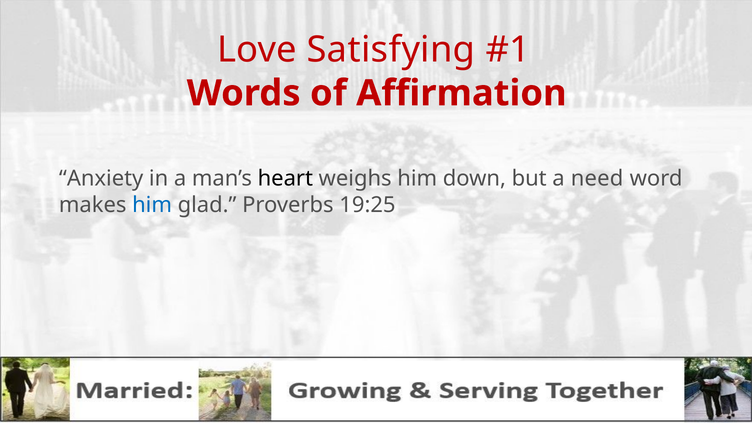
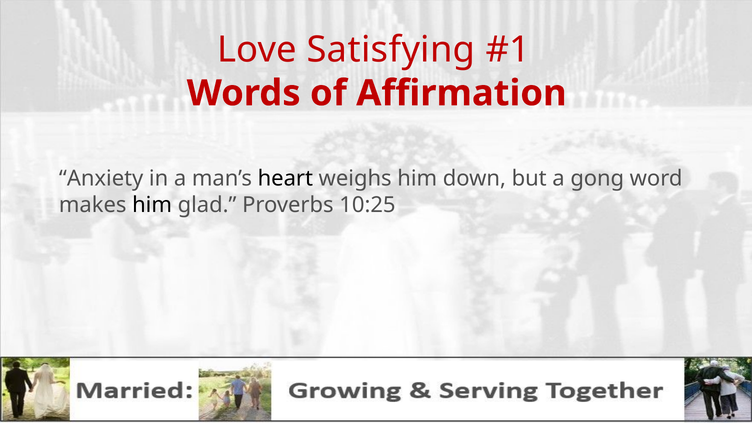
need: need -> gong
him at (152, 205) colour: blue -> black
19:25: 19:25 -> 10:25
